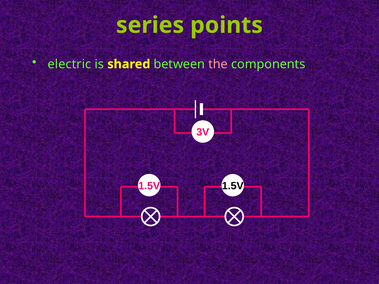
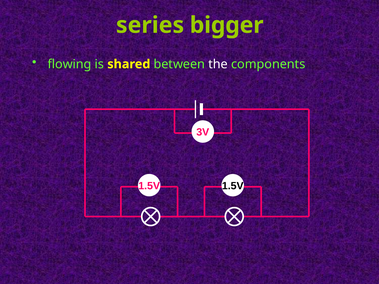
points: points -> bigger
electric: electric -> flowing
the colour: pink -> white
